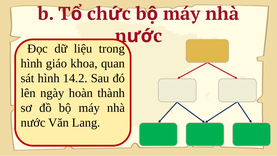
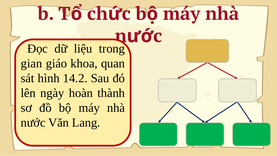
hình at (32, 63): hình -> gian
